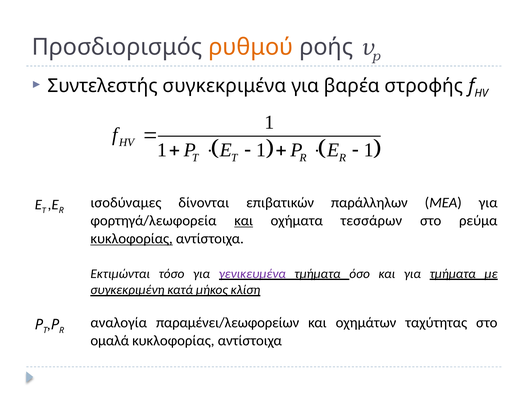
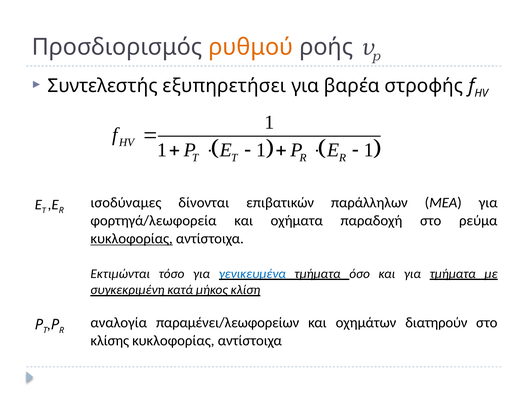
συγκεκριμένα: συγκεκριμένα -> εξυπηρετήσει
και at (244, 221) underline: present -> none
τεσσάρων: τεσσάρων -> παραδοχή
γενικευμένα colour: purple -> blue
ταχύτητας: ταχύτητας -> διατηρούν
ομαλά: ομαλά -> κλίσης
